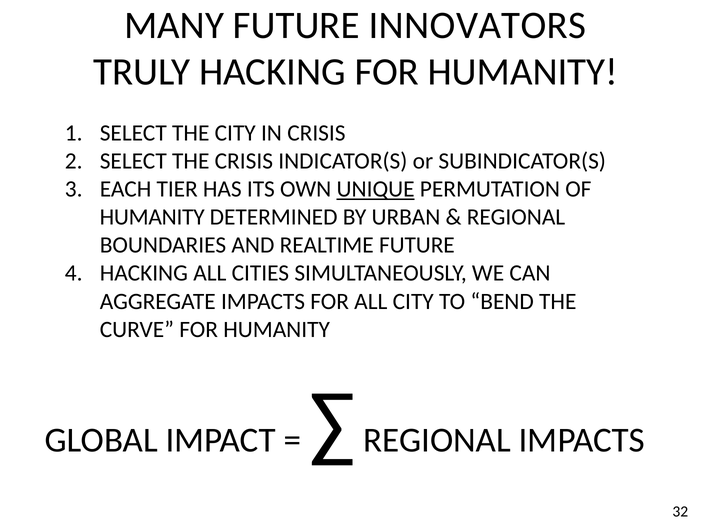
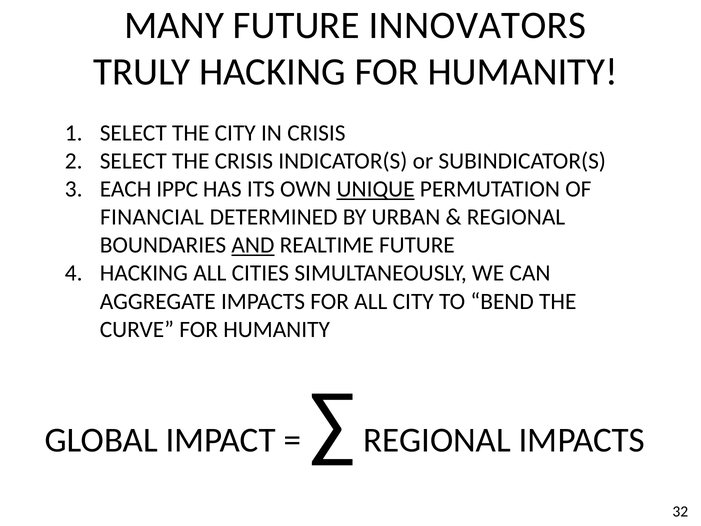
TIER: TIER -> IPPC
HUMANITY at (152, 217): HUMANITY -> FINANCIAL
AND underline: none -> present
